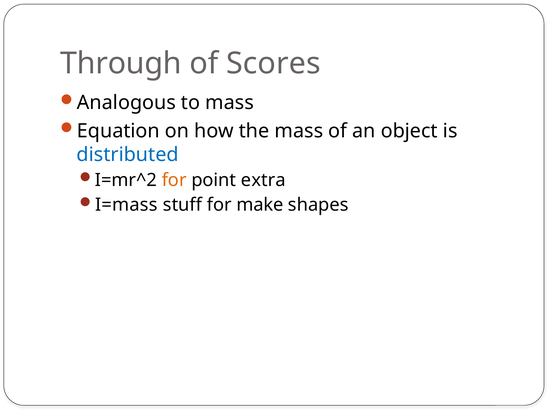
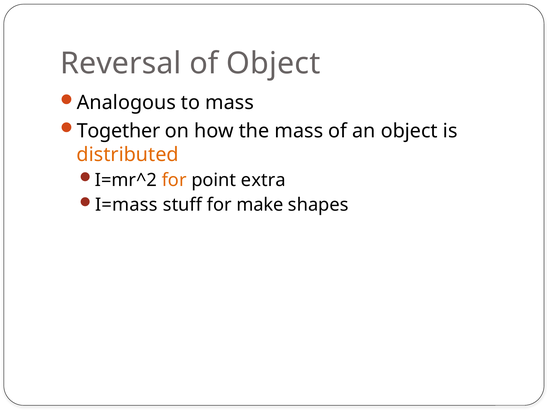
Through: Through -> Reversal
of Scores: Scores -> Object
Equation: Equation -> Together
distributed colour: blue -> orange
